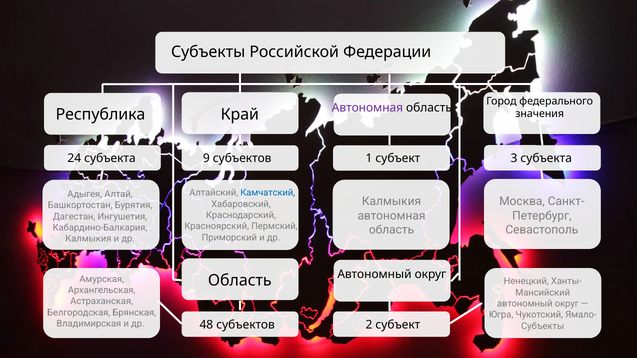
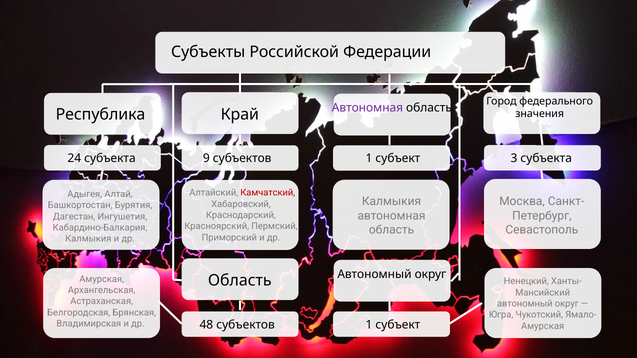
Камчатский colour: blue -> red
48 субъектов 2: 2 -> 1
Субъекты at (543, 326): Субъекты -> Амурская
